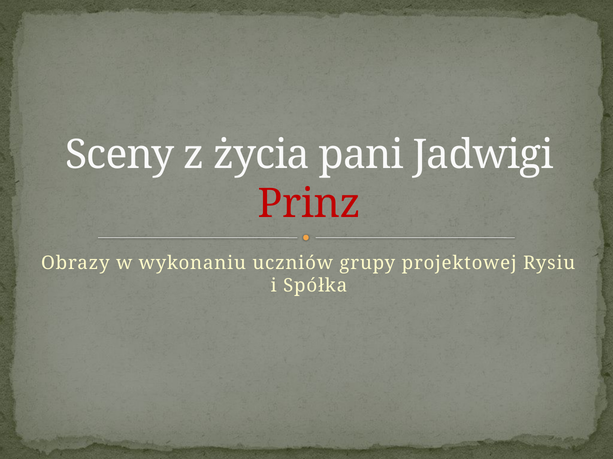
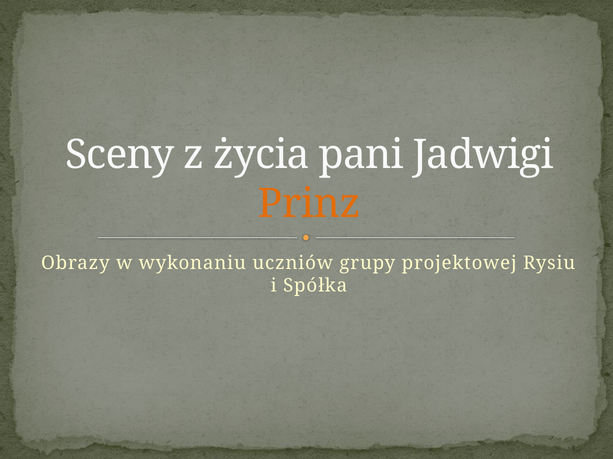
Prinz colour: red -> orange
